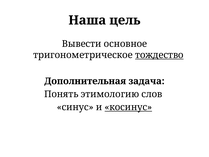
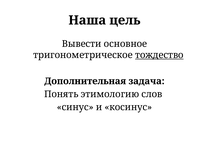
косинус underline: present -> none
